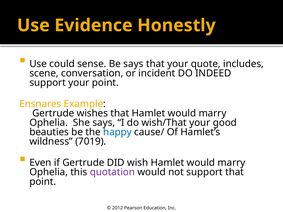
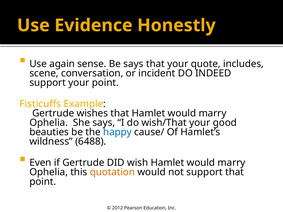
could: could -> again
Ensnares: Ensnares -> Fisticuffs
7019: 7019 -> 6488
quotation colour: purple -> orange
